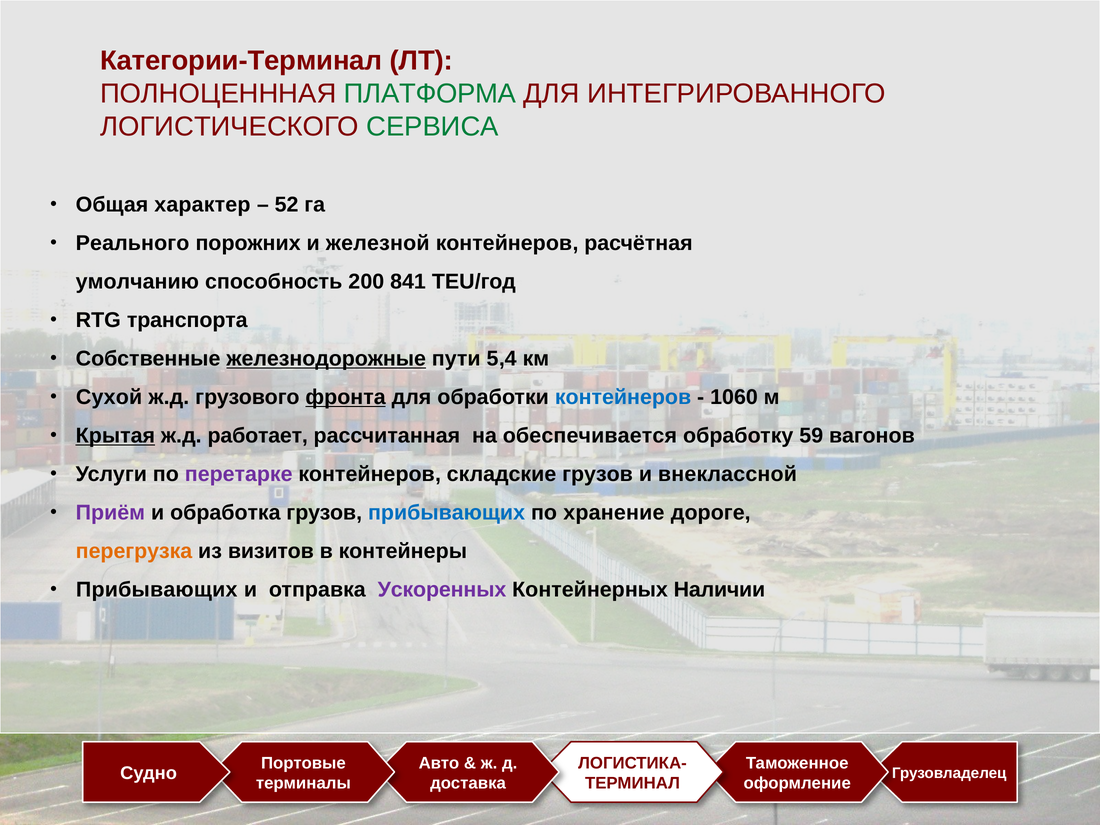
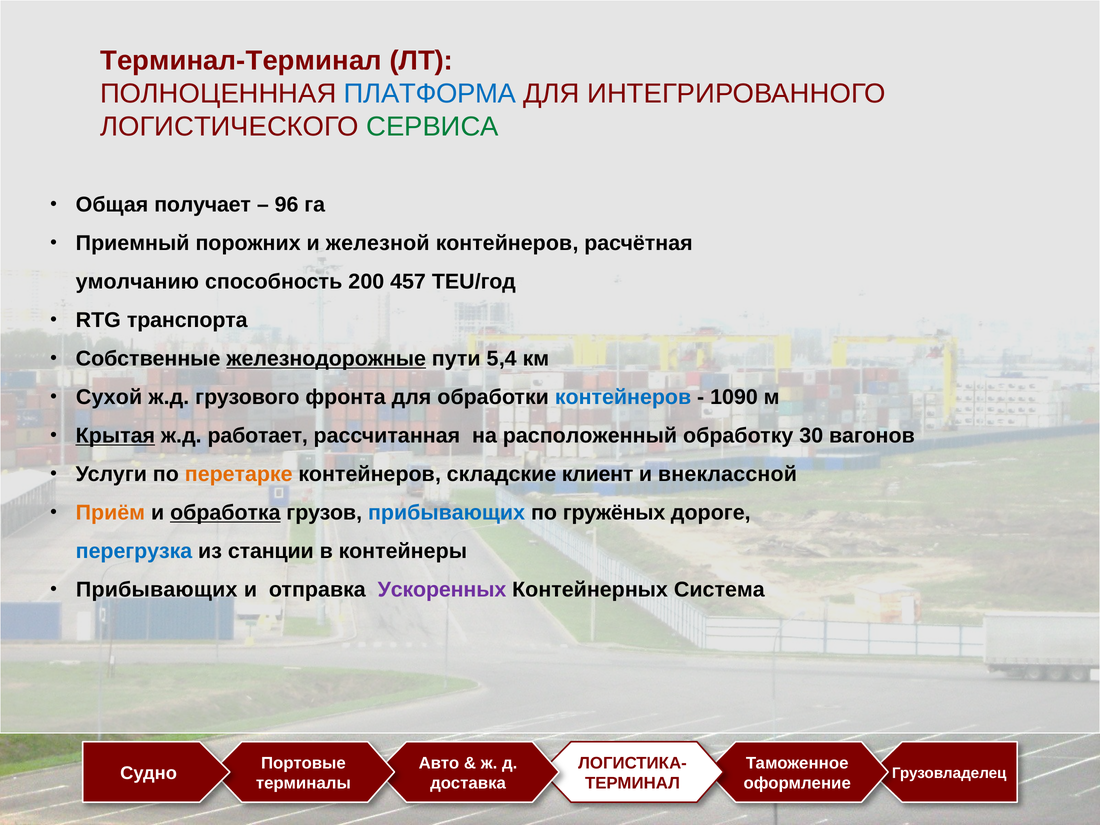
Категории-Терминал: Категории-Терминал -> Терминал-Терминал
ПЛАТФОРМА colour: green -> blue
характер: характер -> получает
52: 52 -> 96
Реального: Реального -> Приемный
841: 841 -> 457
фронта underline: present -> none
1060: 1060 -> 1090
обеспечивается: обеспечивается -> расположенный
59: 59 -> 30
перетарке colour: purple -> orange
складские грузов: грузов -> клиент
Приём colour: purple -> orange
обработка underline: none -> present
хранение: хранение -> гружёных
перегрузка colour: orange -> blue
визитов: визитов -> станции
Наличии: Наличии -> Система
